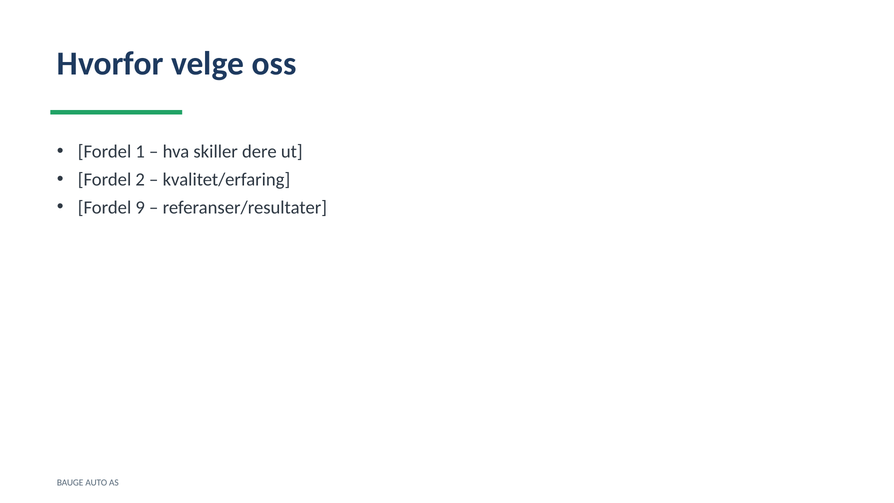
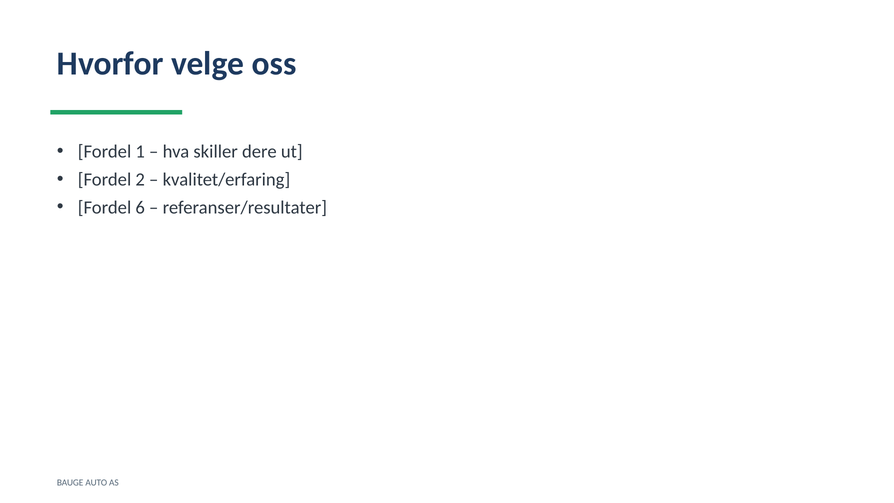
9: 9 -> 6
